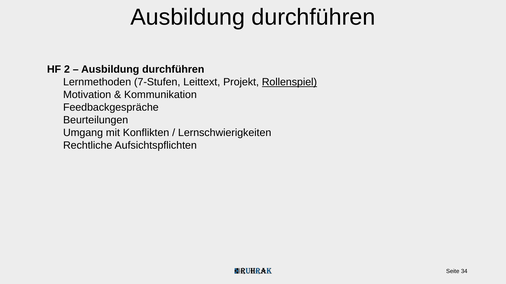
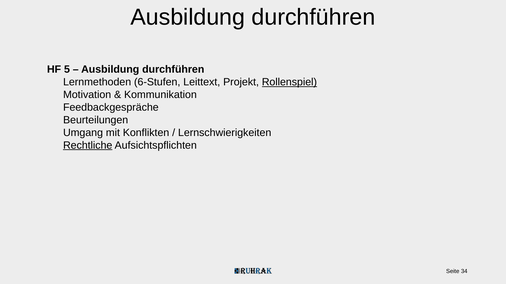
2: 2 -> 5
7-Stufen: 7-Stufen -> 6-Stufen
Rechtliche underline: none -> present
